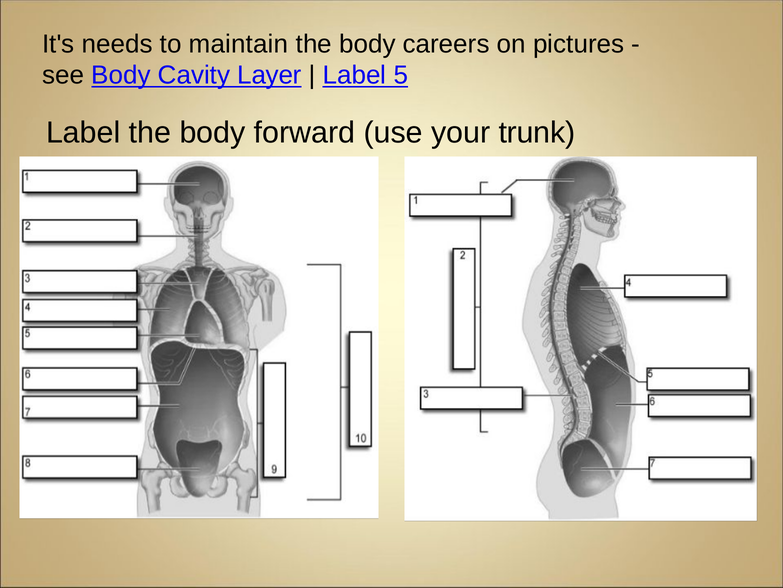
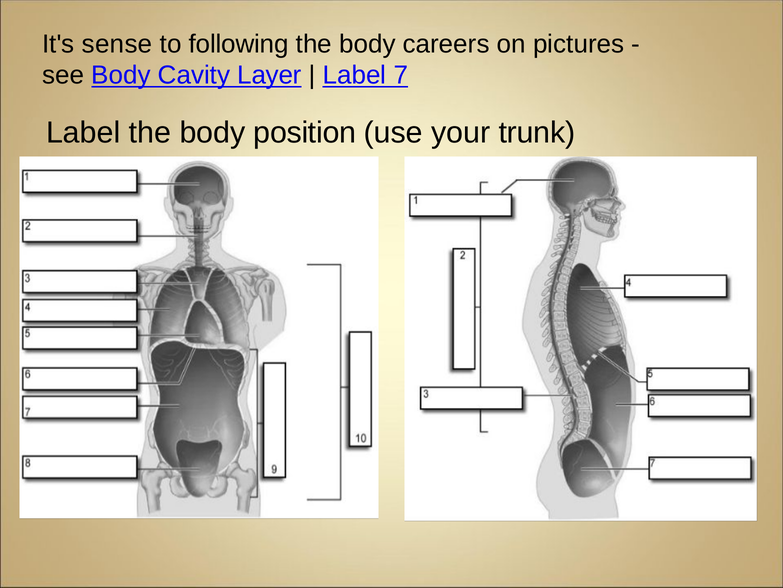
needs: needs -> sense
maintain: maintain -> following
5: 5 -> 7
forward: forward -> position
